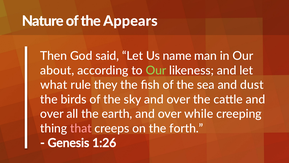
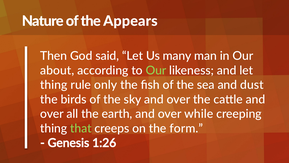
name: name -> many
what at (54, 85): what -> thing
they: they -> only
that colour: pink -> light green
forth: forth -> form
